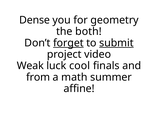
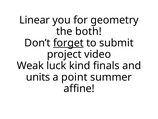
Dense: Dense -> Linear
submit underline: present -> none
cool: cool -> kind
from: from -> units
math: math -> point
